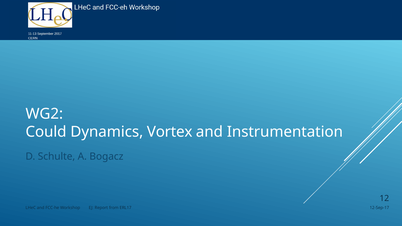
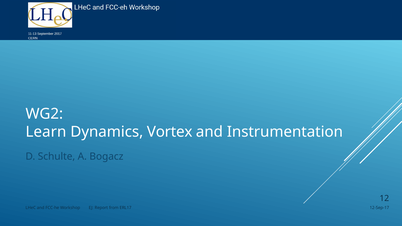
Could: Could -> Learn
